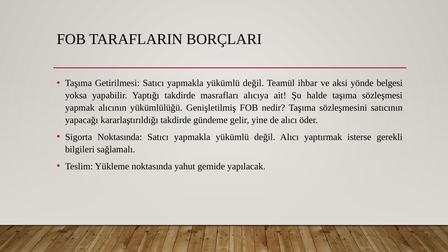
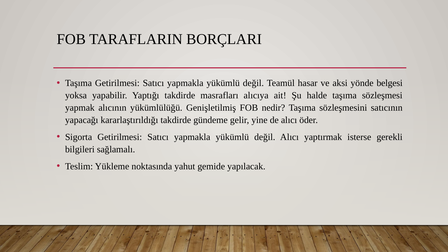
ihbar: ihbar -> hasar
Sigorta Noktasında: Noktasında -> Getirilmesi
